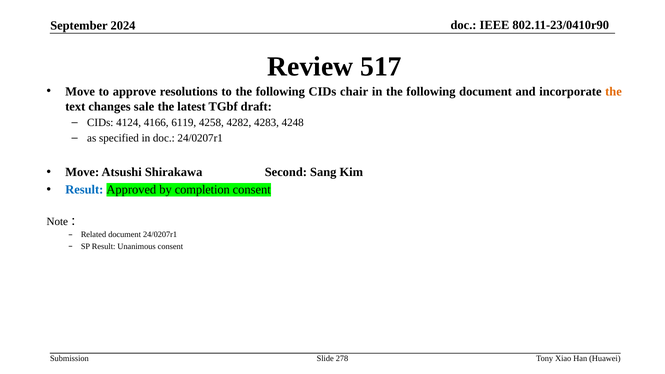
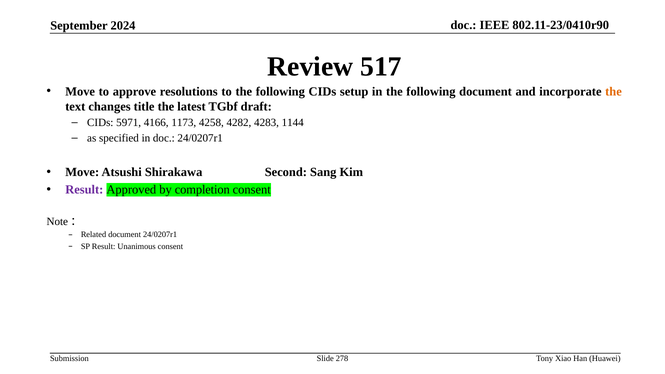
chair: chair -> setup
sale: sale -> title
4124: 4124 -> 5971
6119: 6119 -> 1173
4248: 4248 -> 1144
Result at (84, 190) colour: blue -> purple
